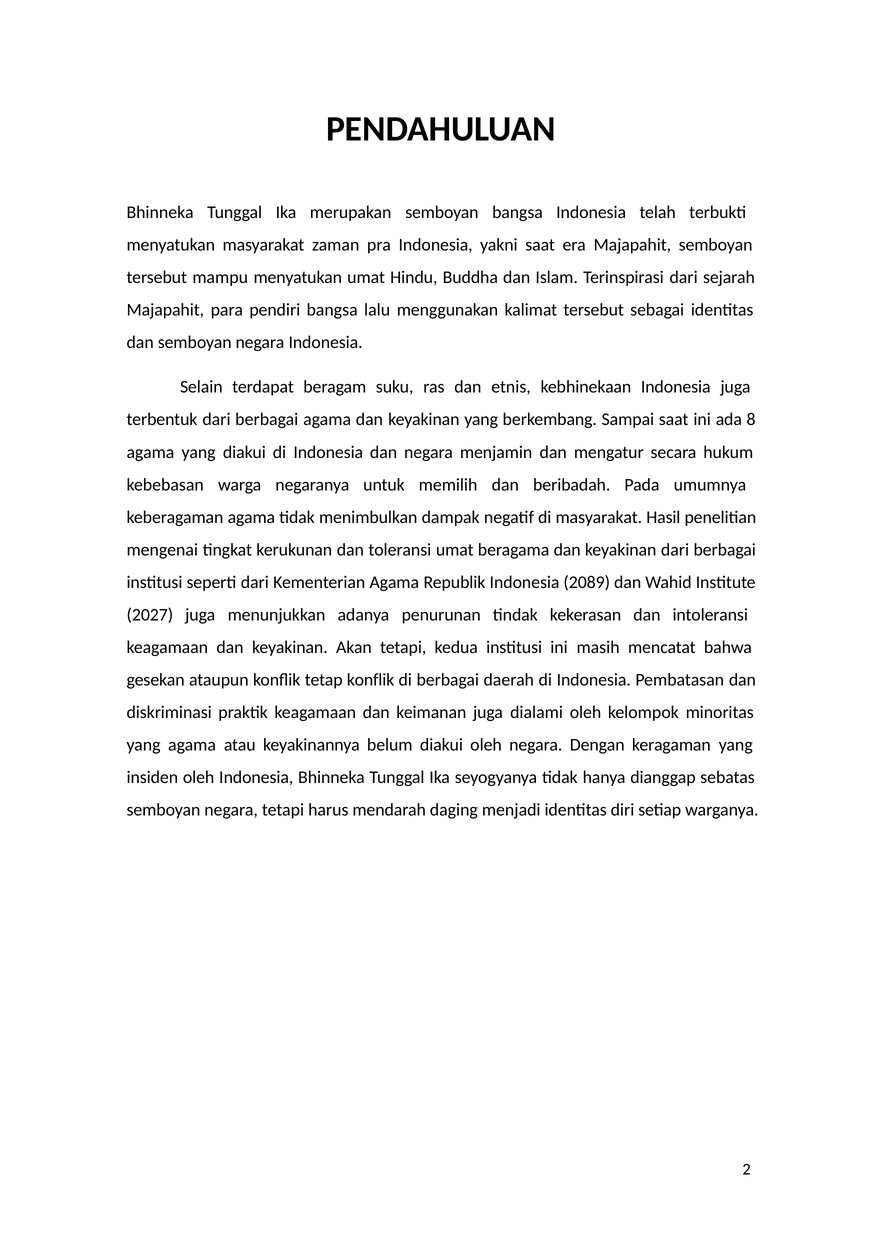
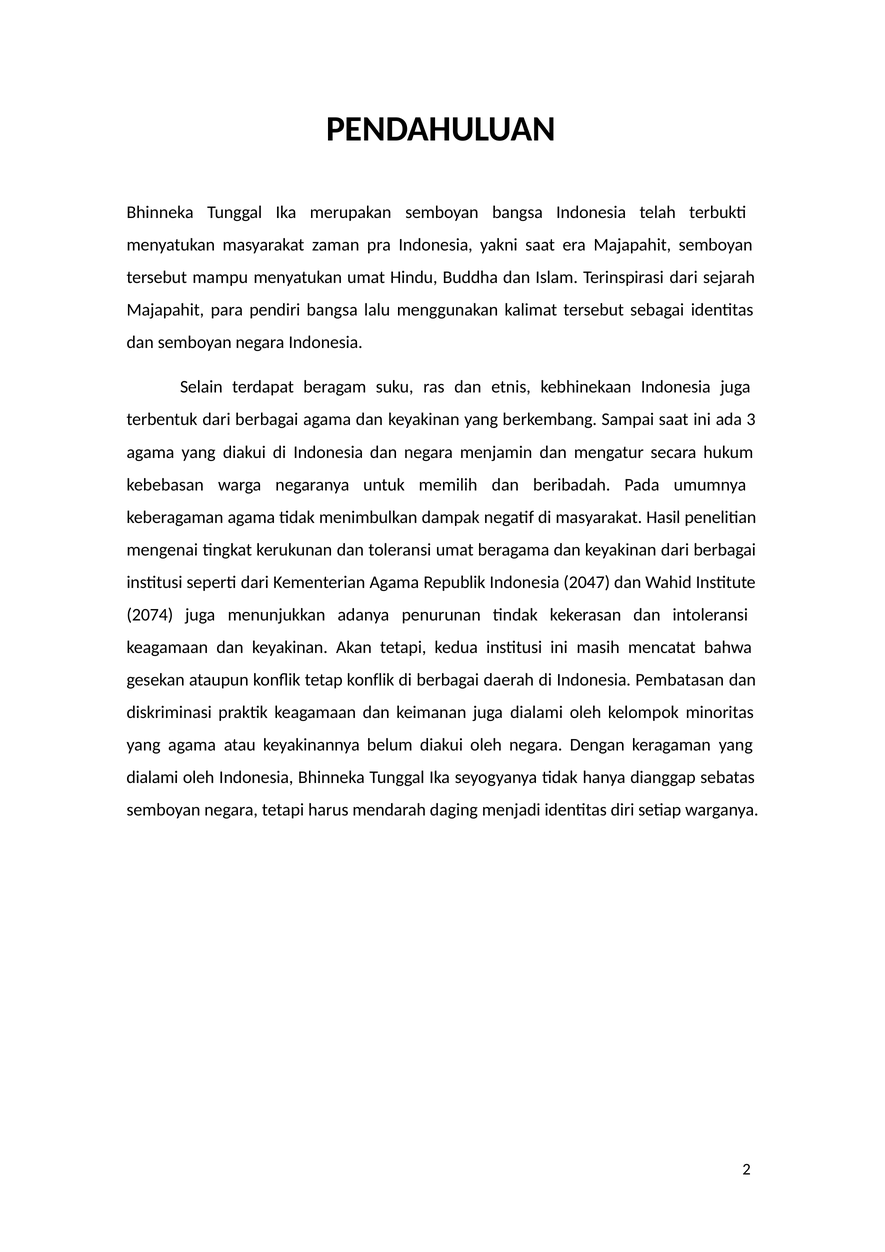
8: 8 -> 3
2089: 2089 -> 2047
2027: 2027 -> 2074
insiden at (152, 778): insiden -> dialami
